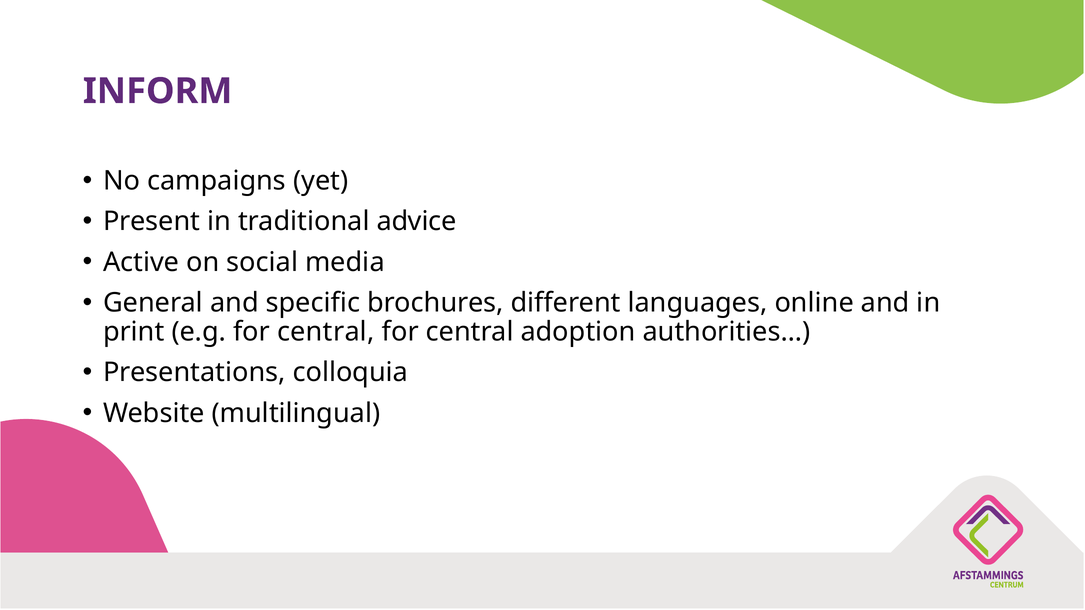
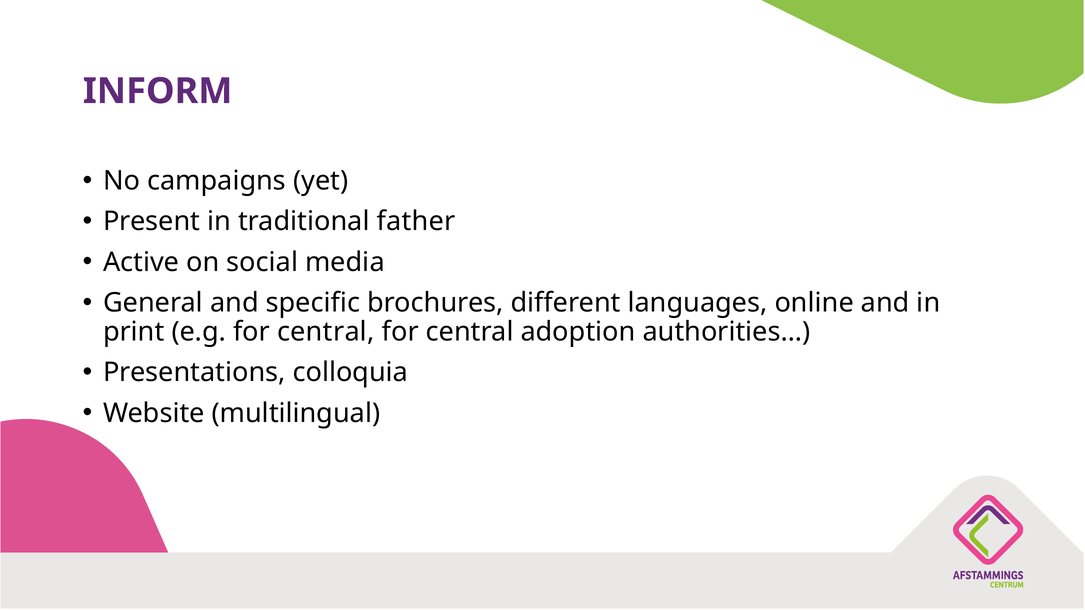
advice: advice -> father
